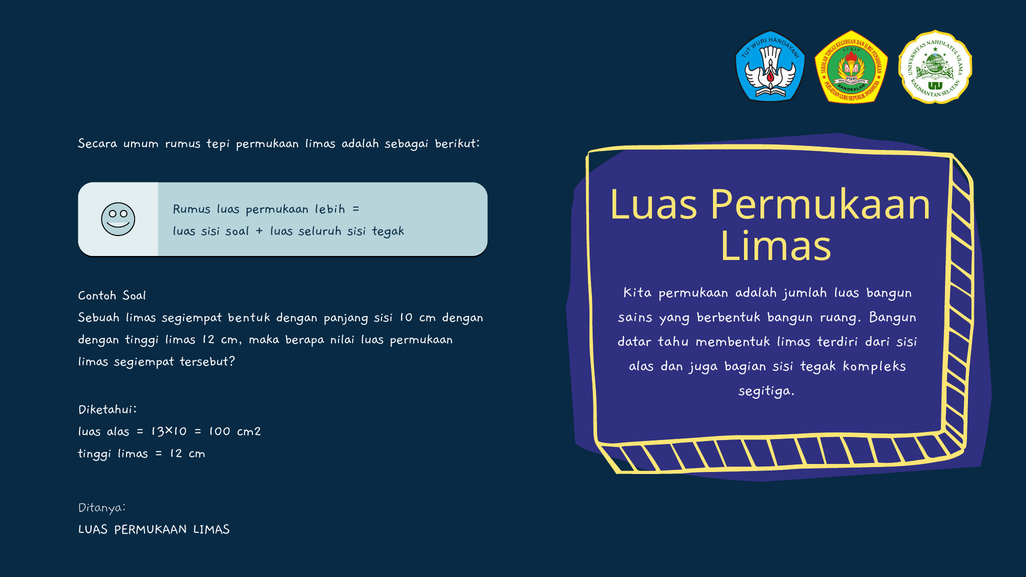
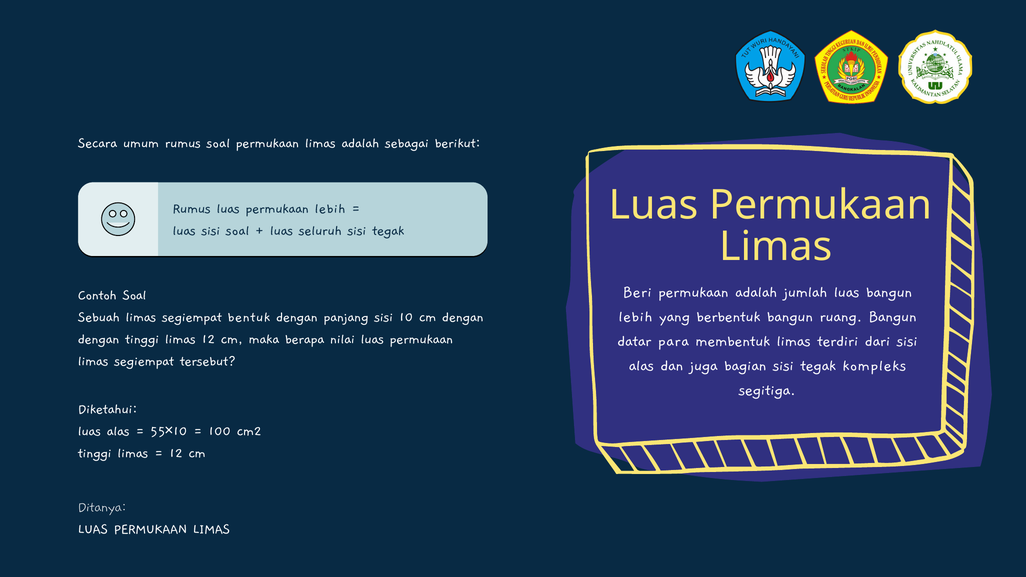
rumus tepi: tepi -> soal
Kita: Kita -> Beri
sains at (636, 316): sains -> lebih
tahu: tahu -> para
13: 13 -> 55
